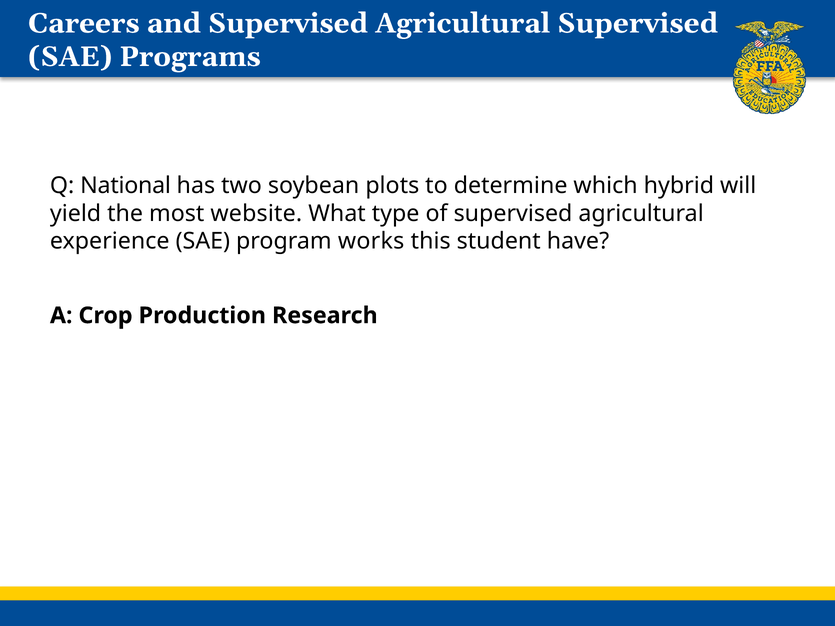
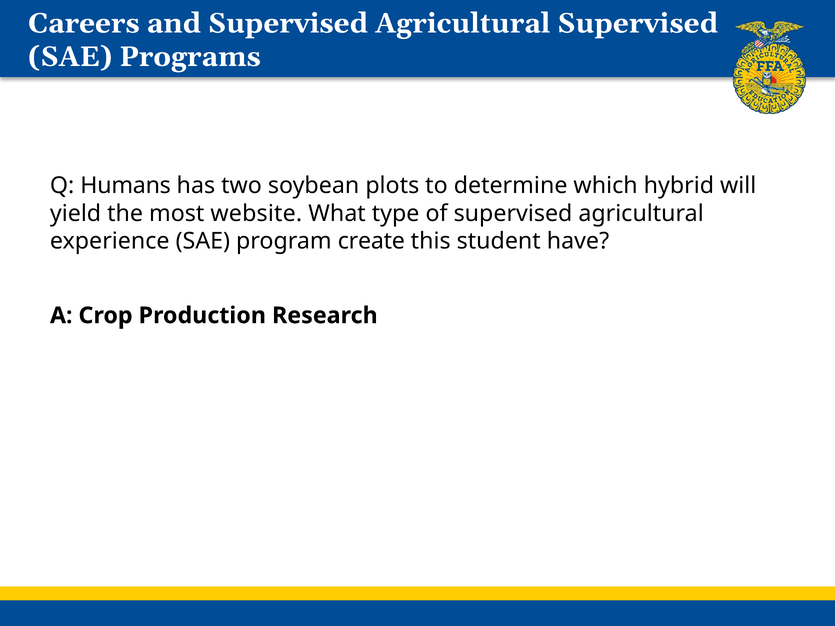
National: National -> Humans
works: works -> create
